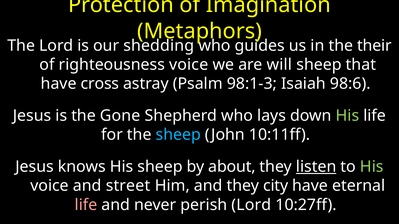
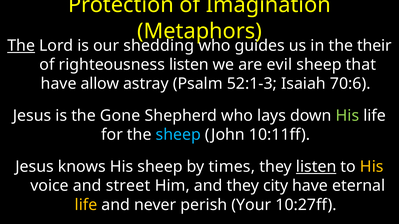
The at (21, 46) underline: none -> present
righteousness voice: voice -> listen
will: will -> evil
cross: cross -> allow
98:1-3: 98:1-3 -> 52:1-3
98:6: 98:6 -> 70:6
about: about -> times
His at (372, 167) colour: light green -> yellow
life at (86, 205) colour: pink -> yellow
perish Lord: Lord -> Your
